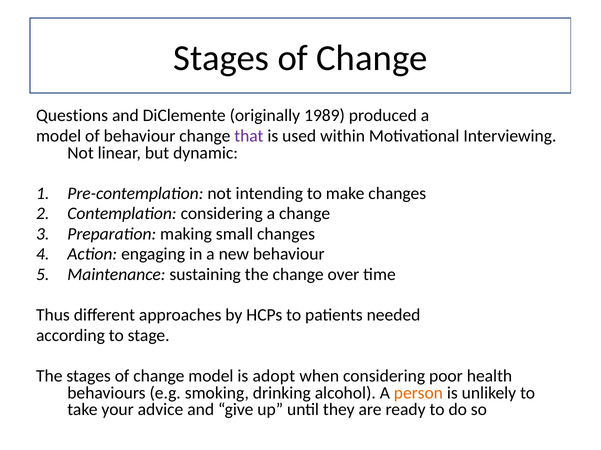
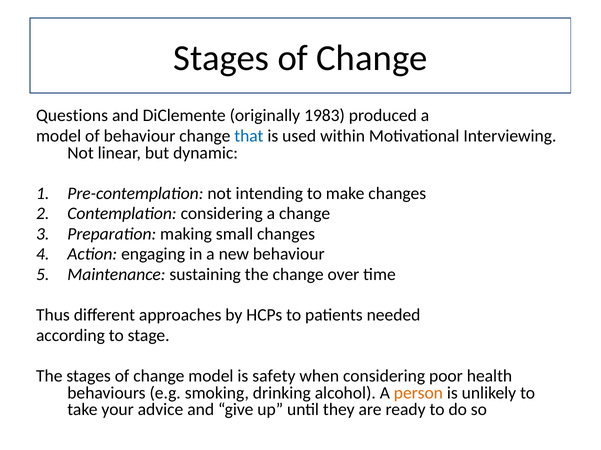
1989: 1989 -> 1983
that colour: purple -> blue
adopt: adopt -> safety
